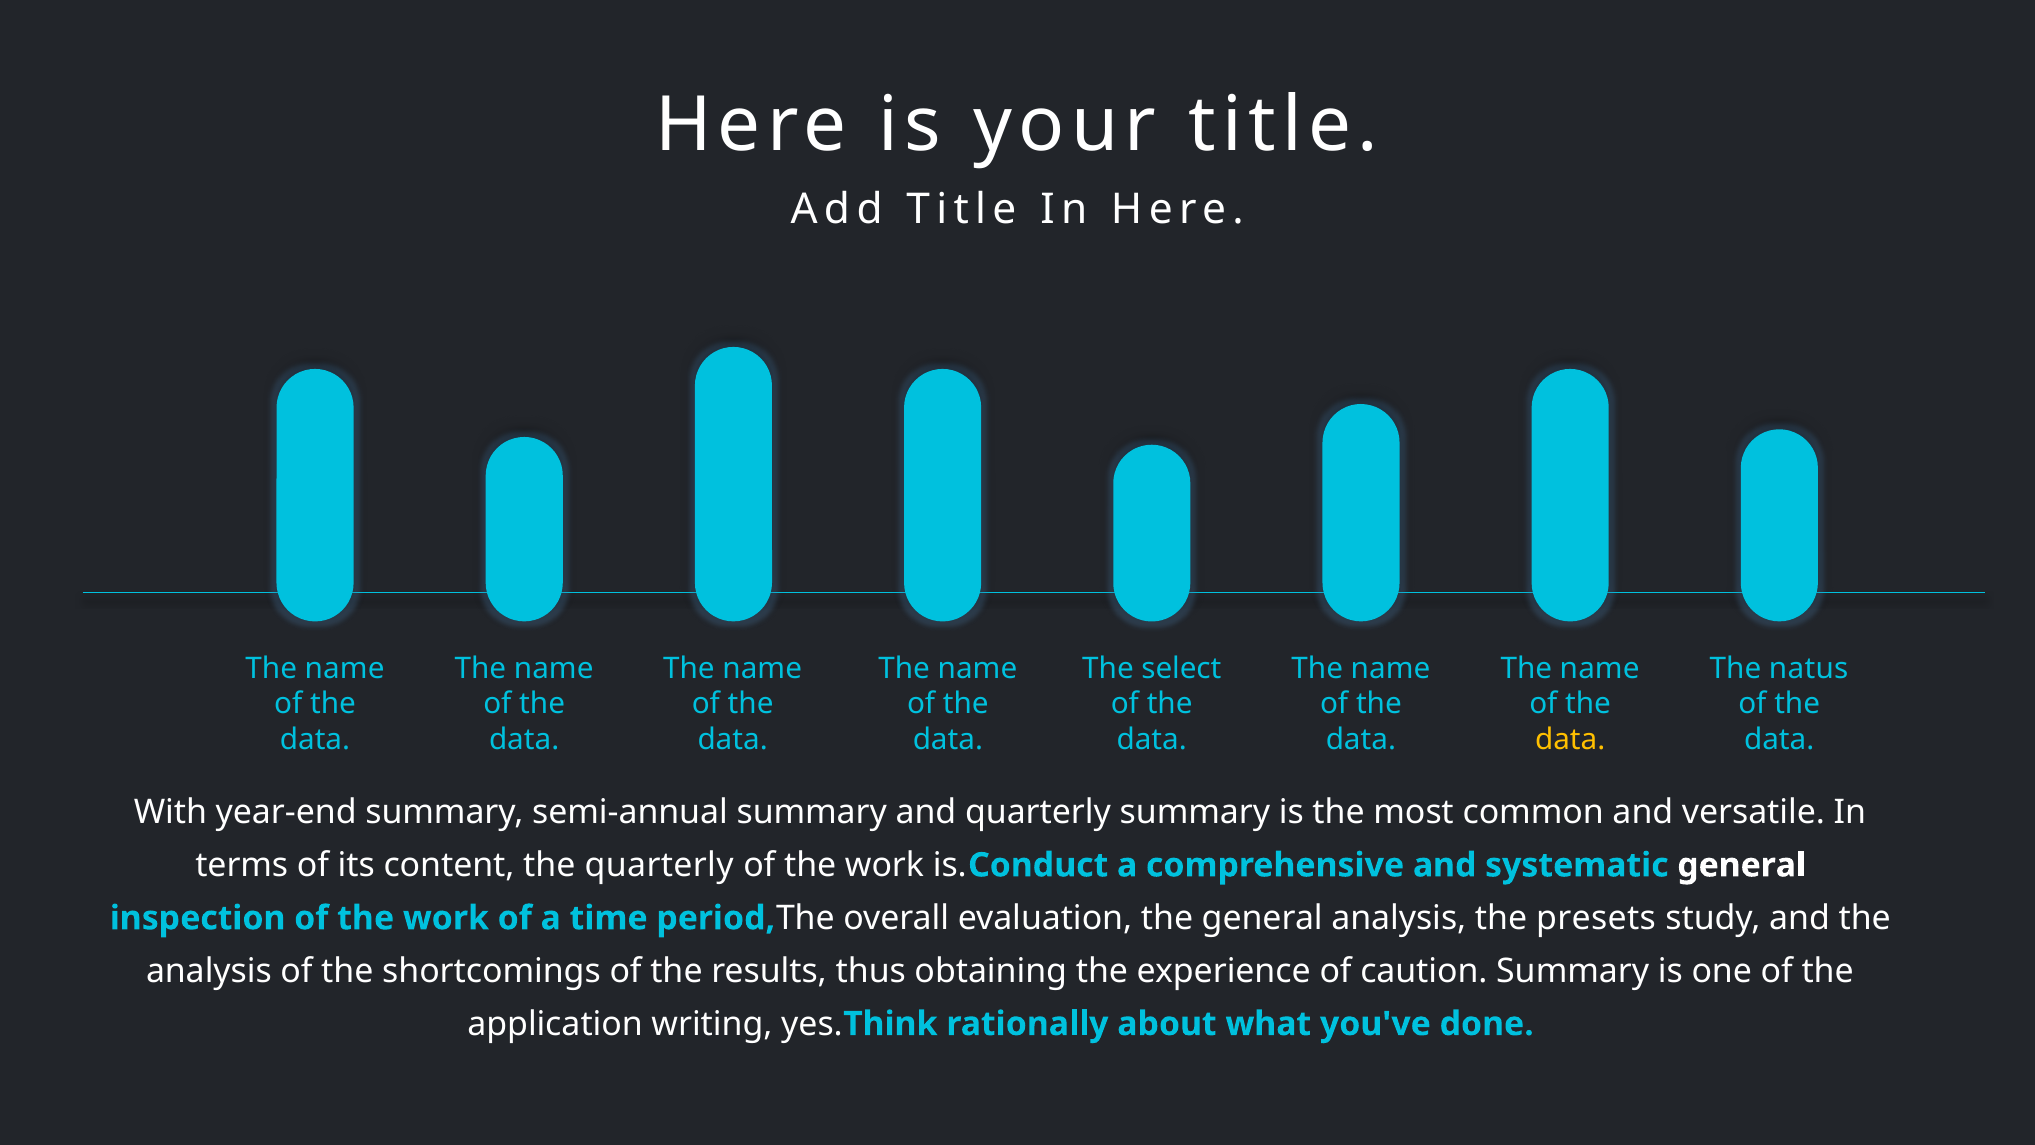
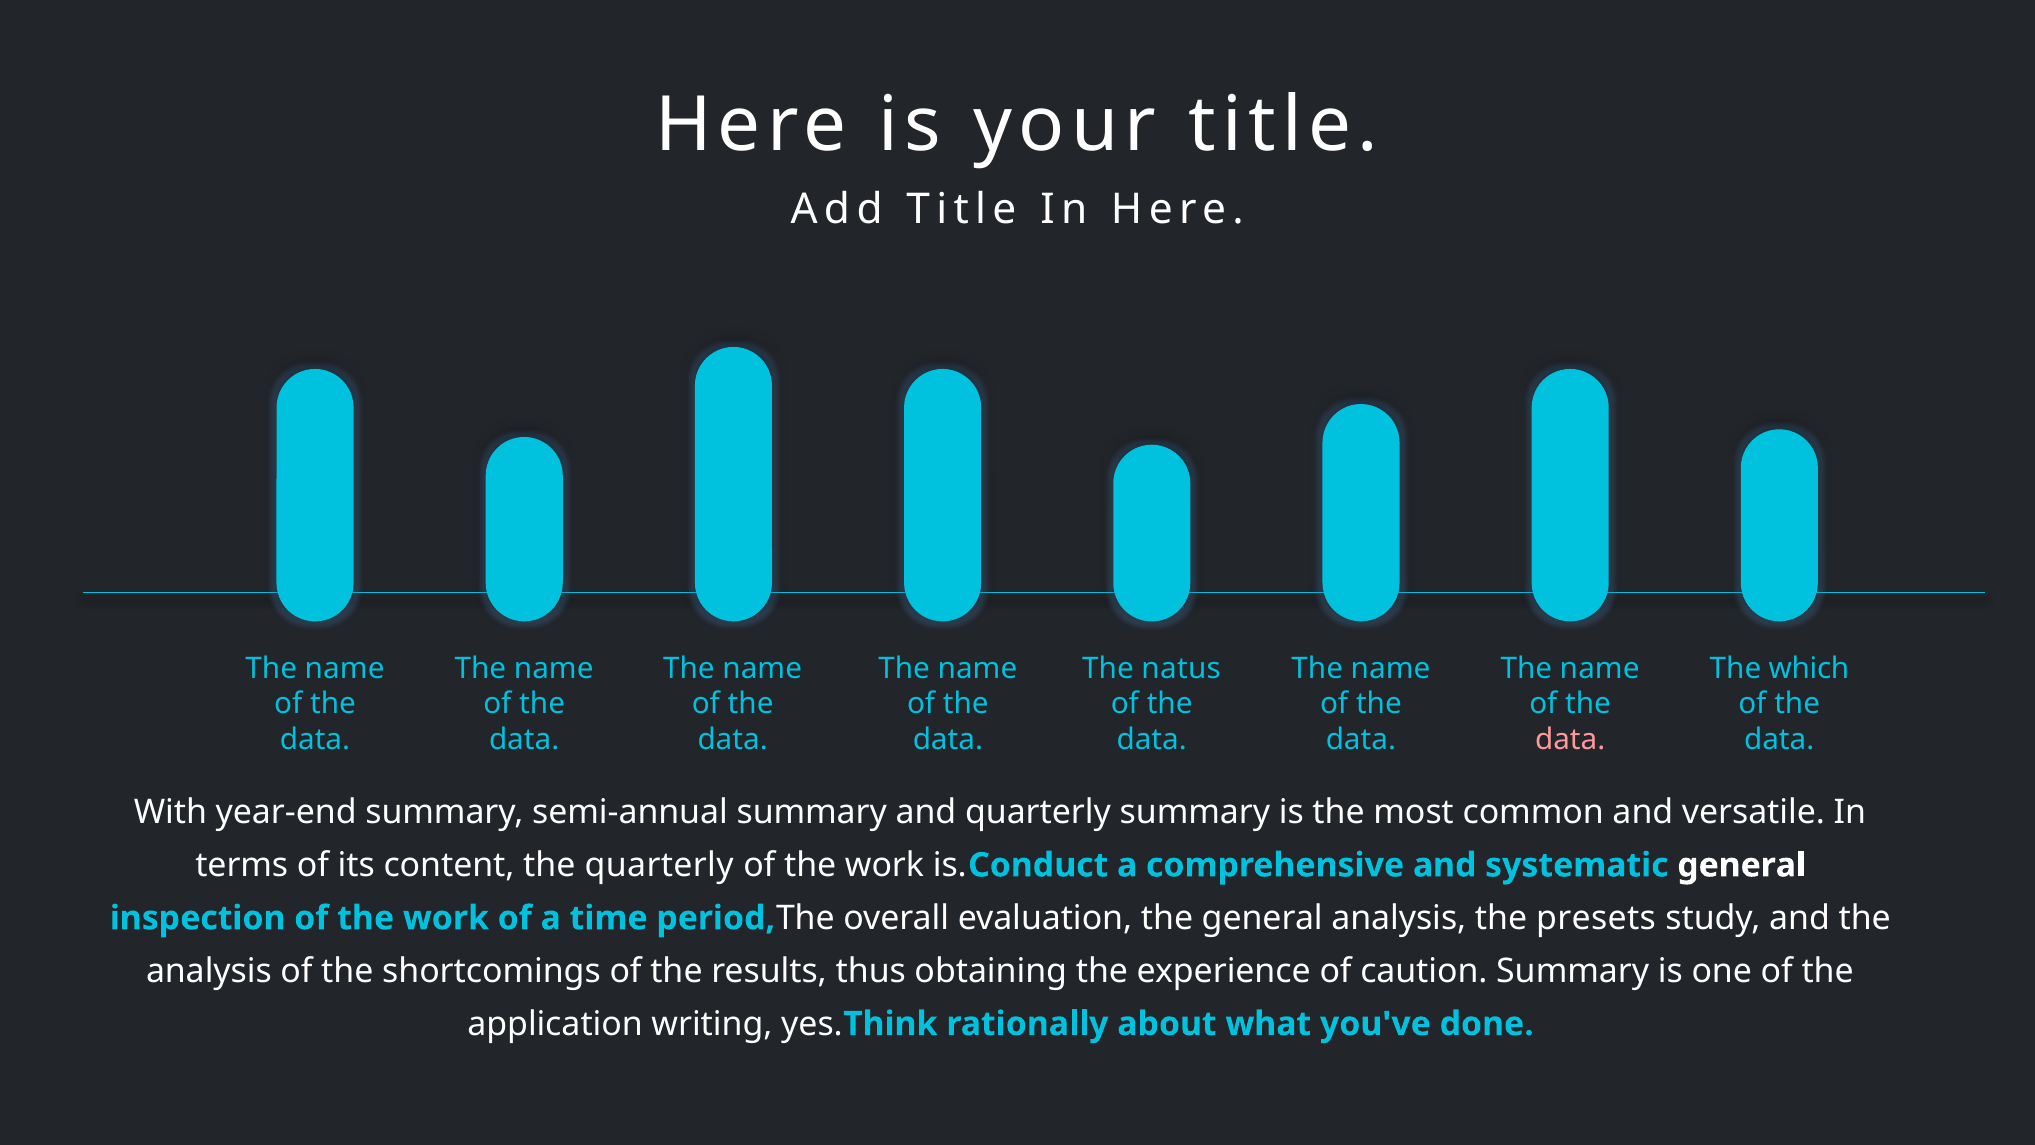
select: select -> natus
natus: natus -> which
data at (1570, 740) colour: yellow -> pink
